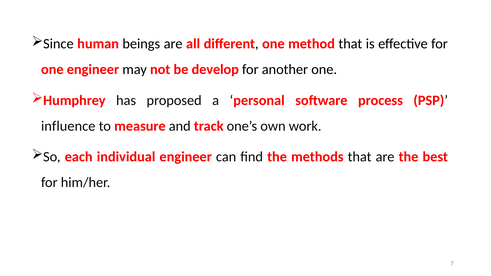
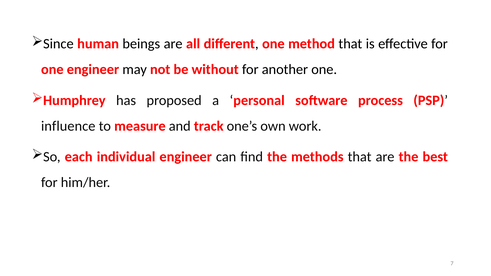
develop: develop -> without
